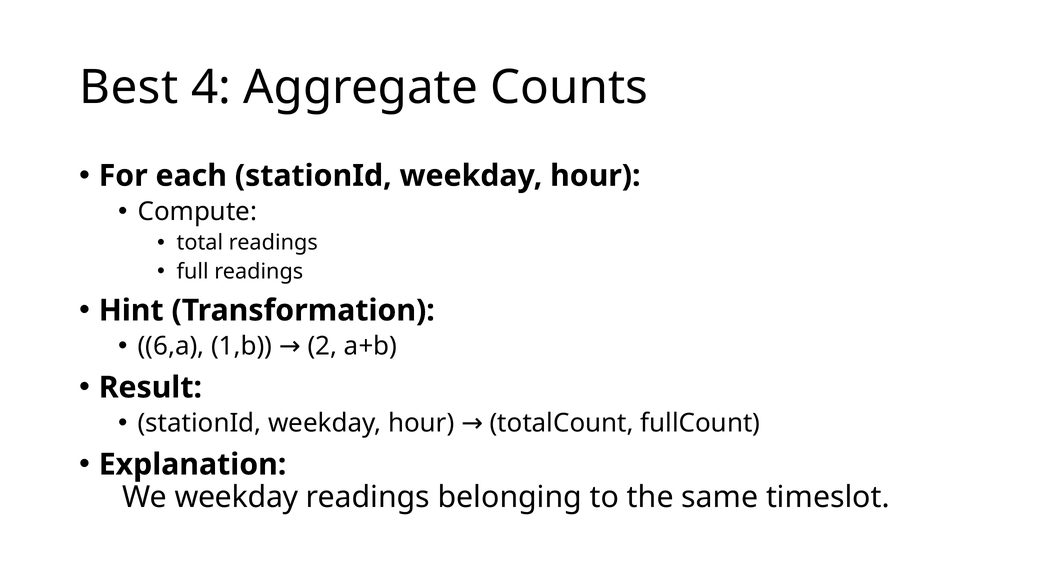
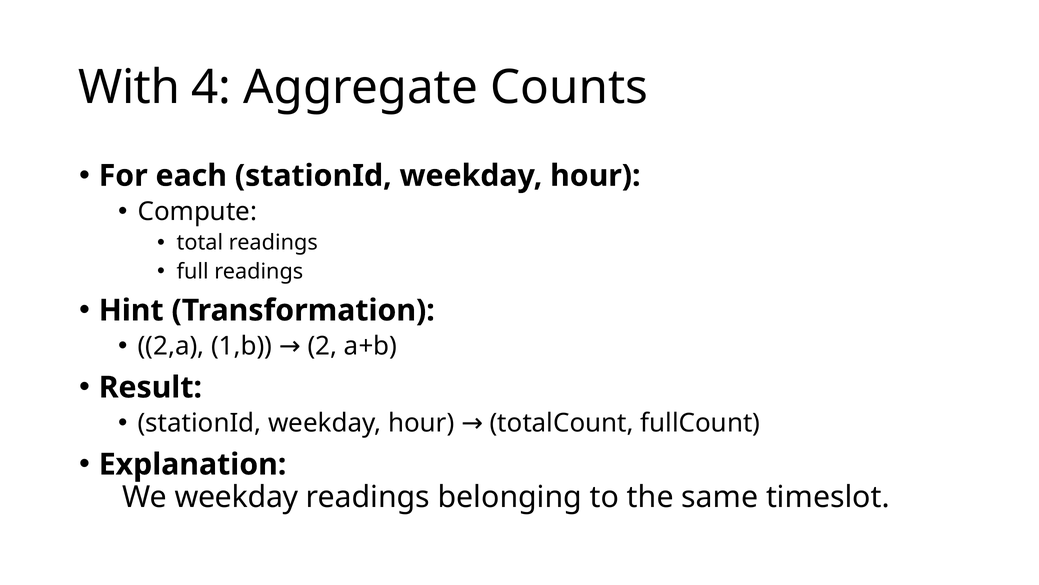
Best: Best -> With
6,a: 6,a -> 2,a
